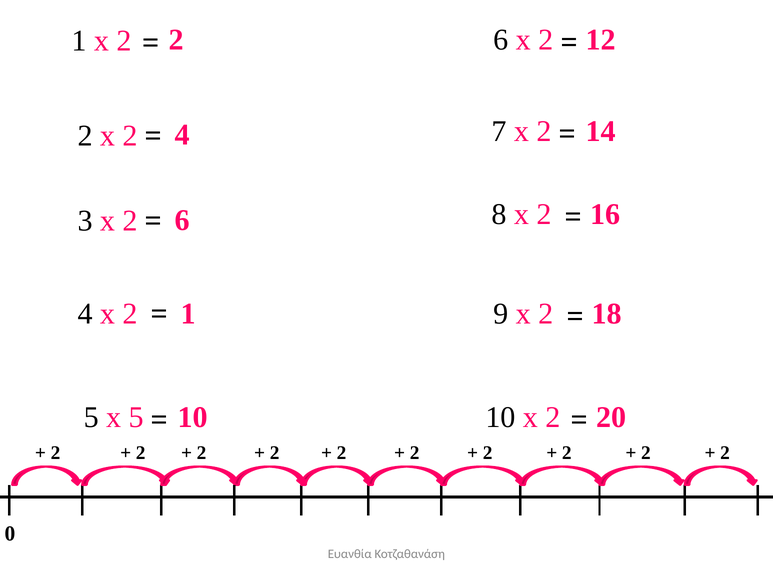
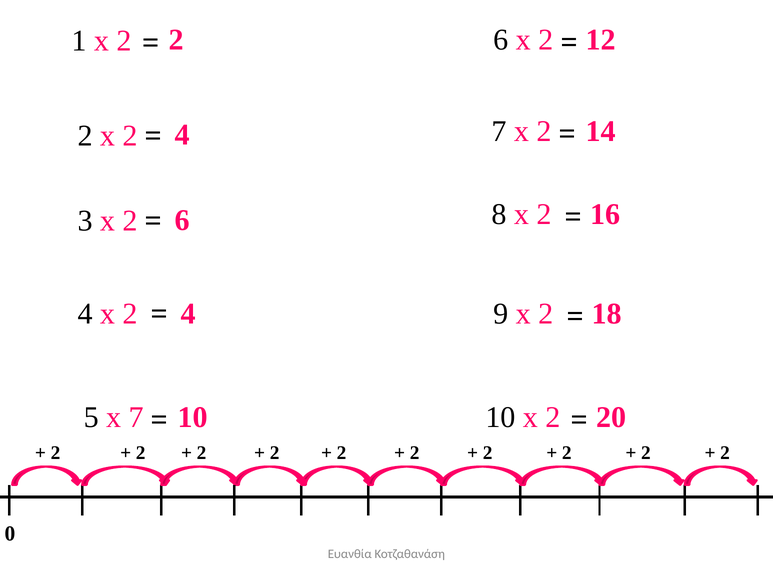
1 at (188, 314): 1 -> 4
x 5: 5 -> 7
